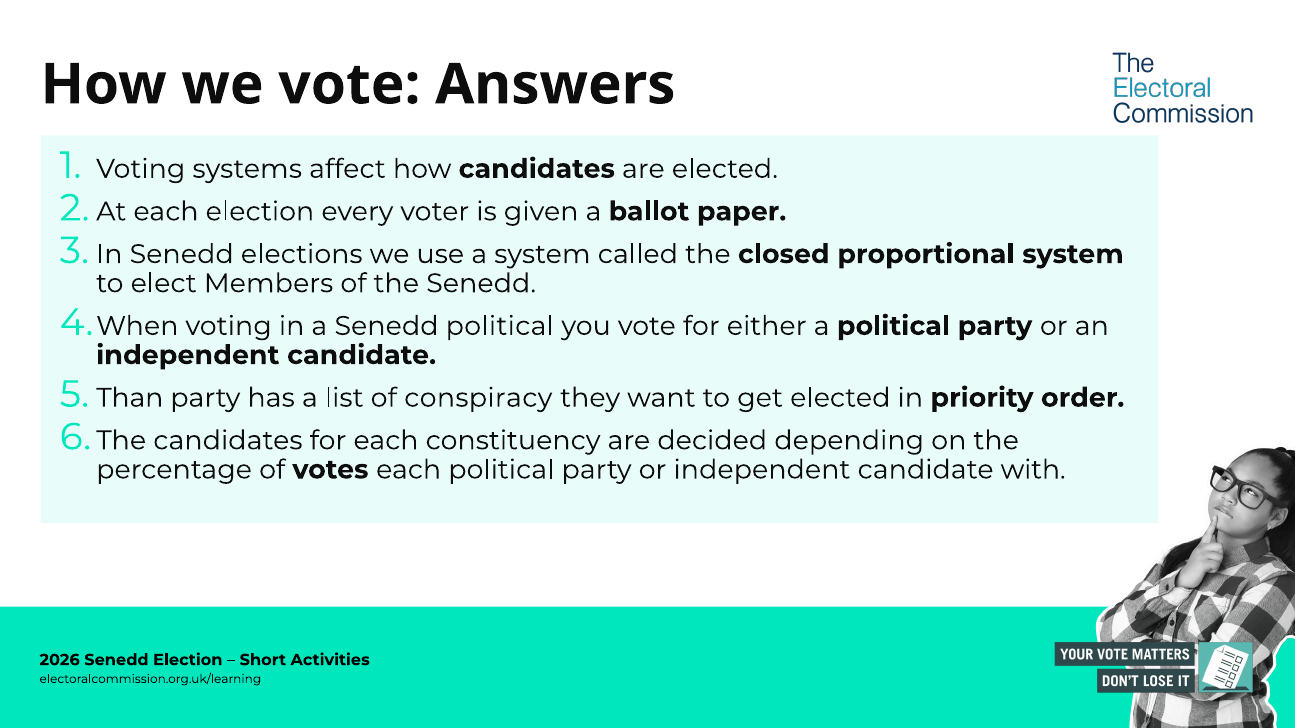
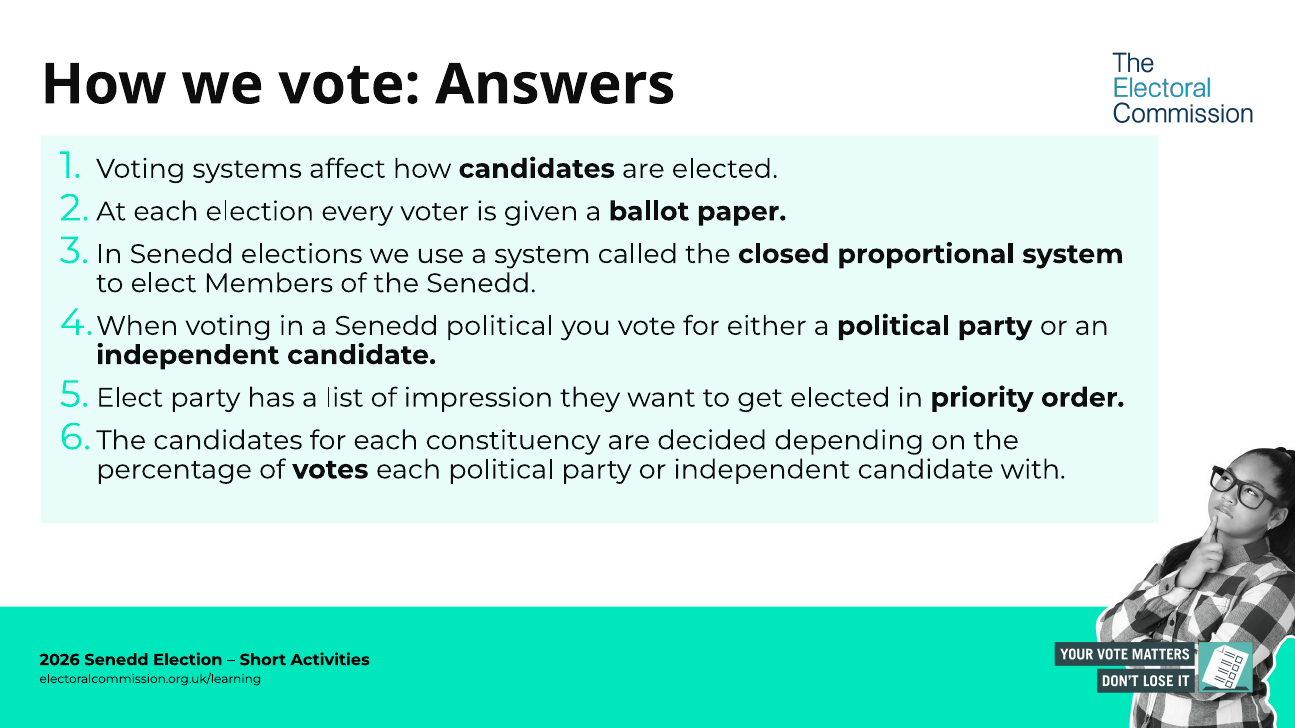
Than at (130, 398): Than -> Elect
conspiracy: conspiracy -> impression
